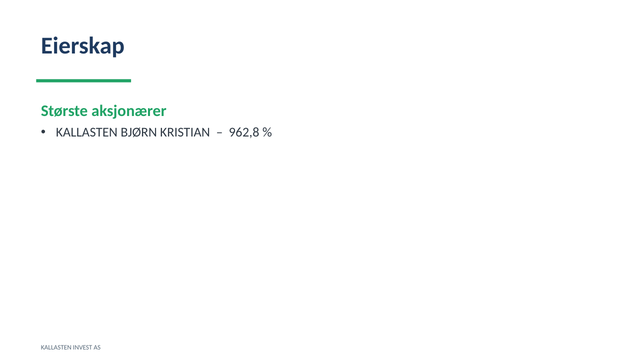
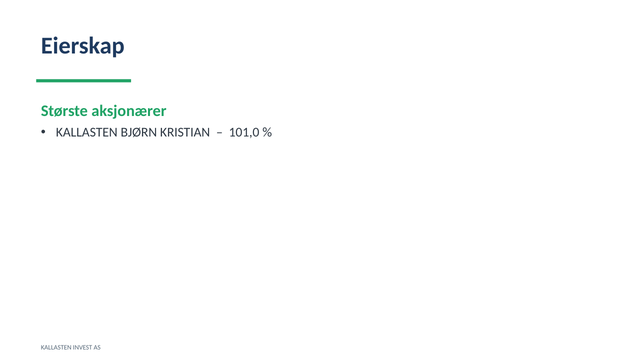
962,8: 962,8 -> 101,0
